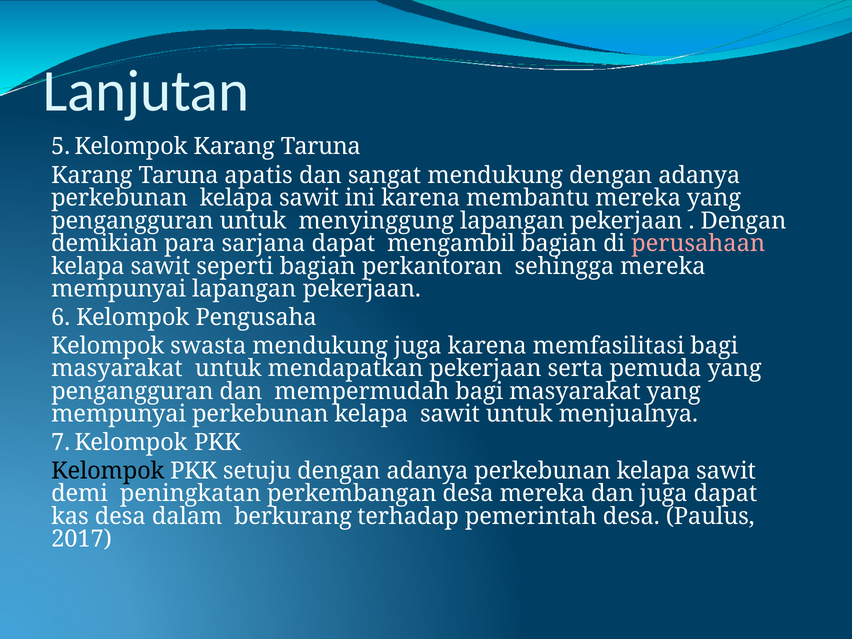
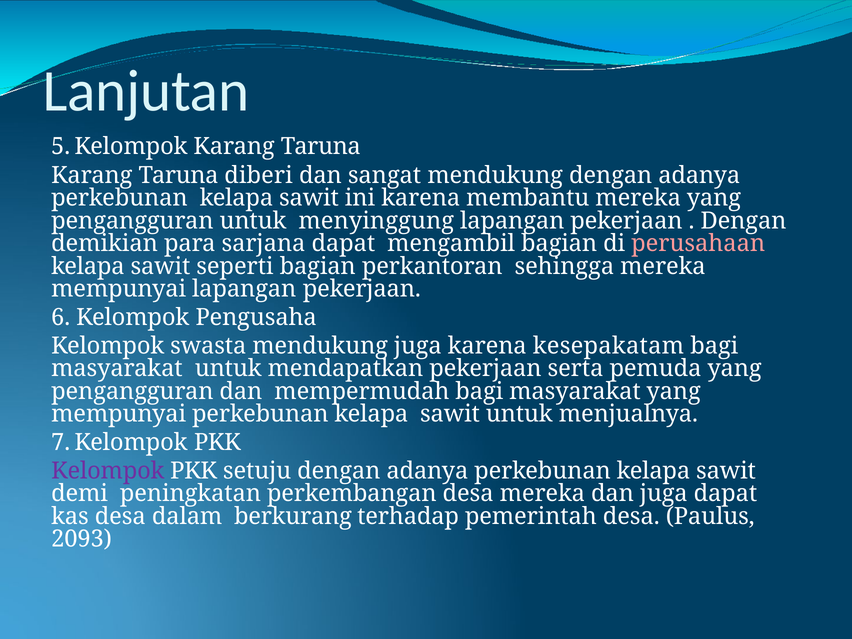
apatis: apatis -> diberi
memfasilitasi: memfasilitasi -> kesepakatam
Kelompok at (108, 471) colour: black -> purple
2017: 2017 -> 2093
